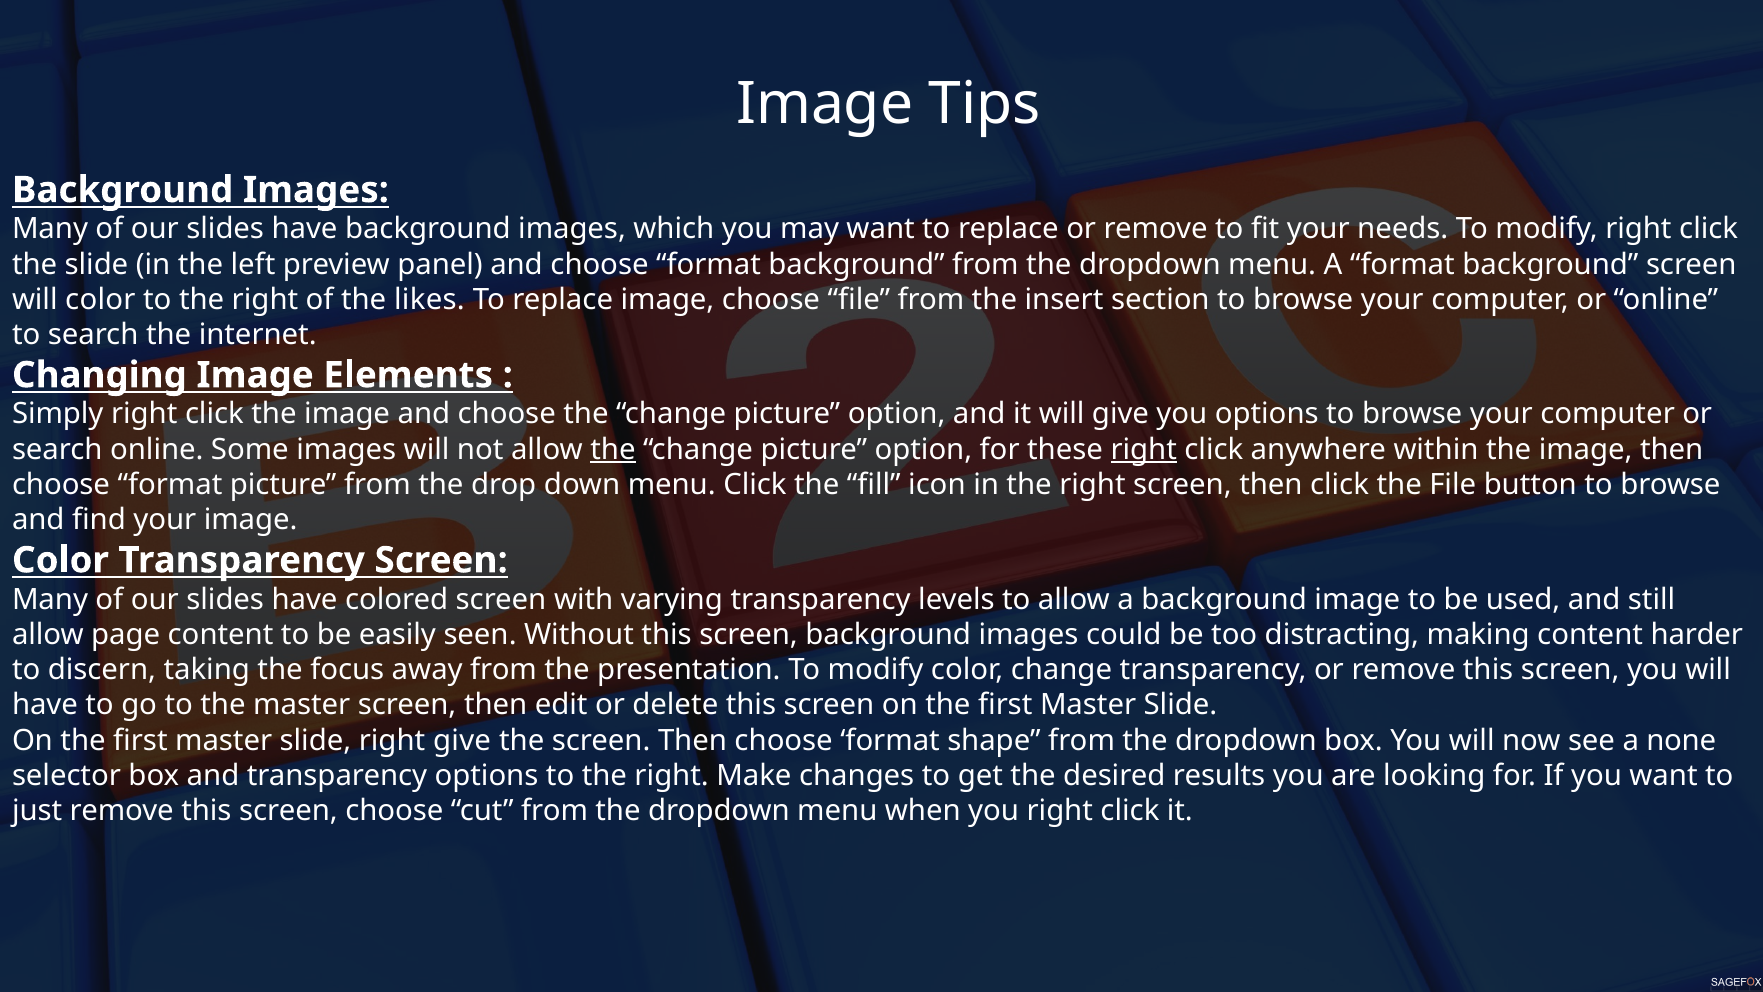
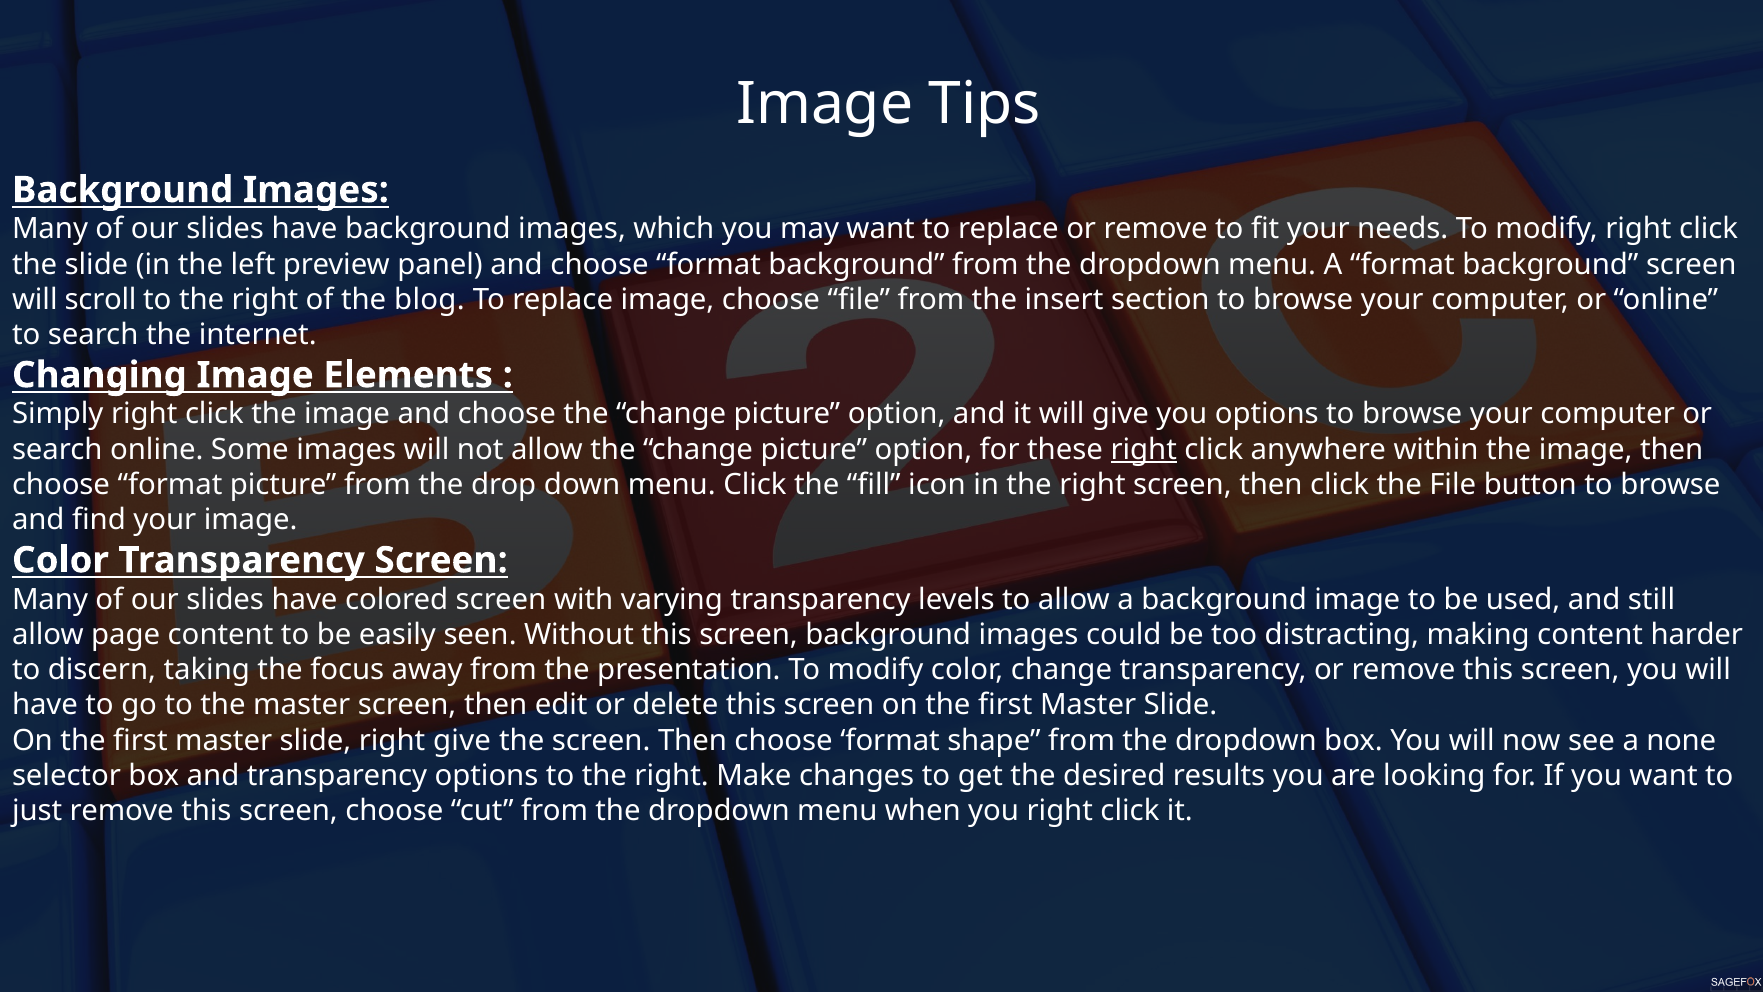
will color: color -> scroll
likes: likes -> blog
the at (613, 449) underline: present -> none
